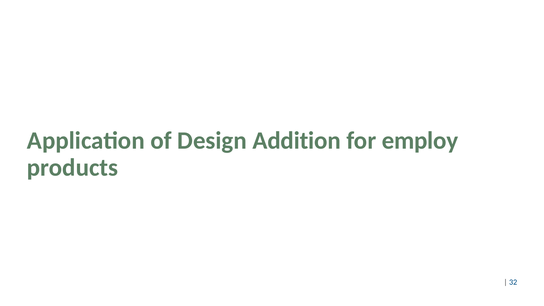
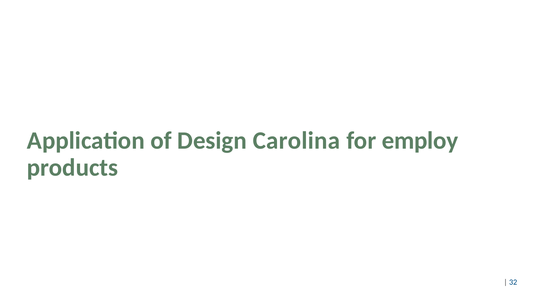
Addition: Addition -> Carolina
